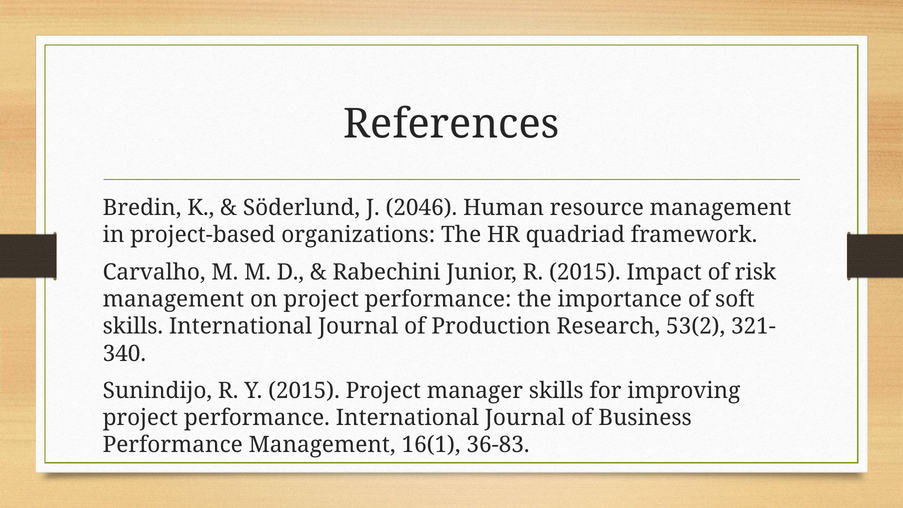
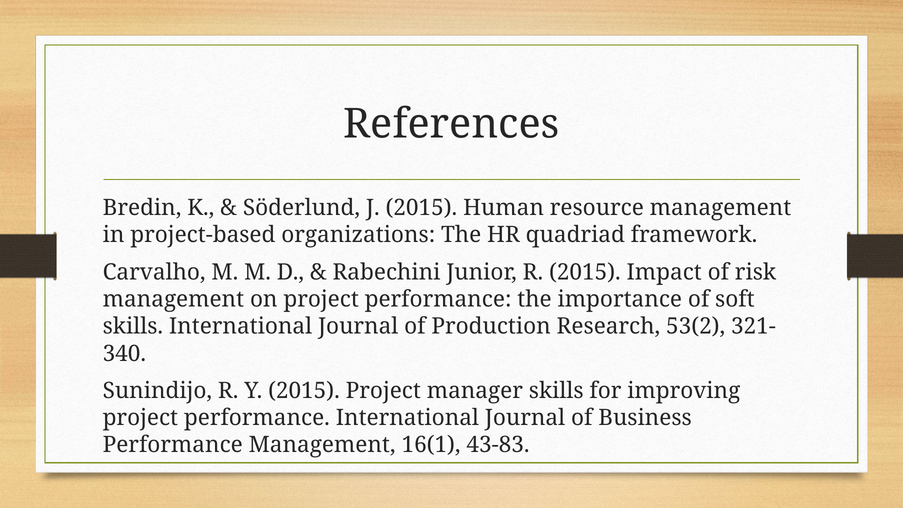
J 2046: 2046 -> 2015
36-83: 36-83 -> 43-83
